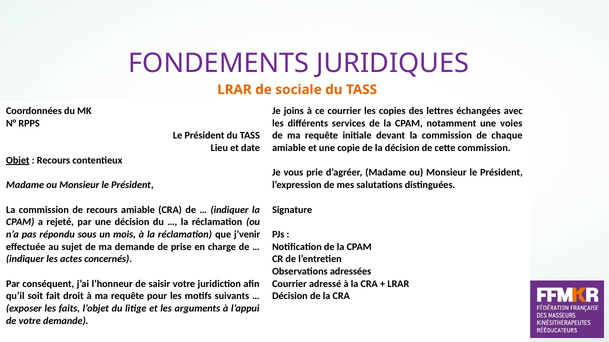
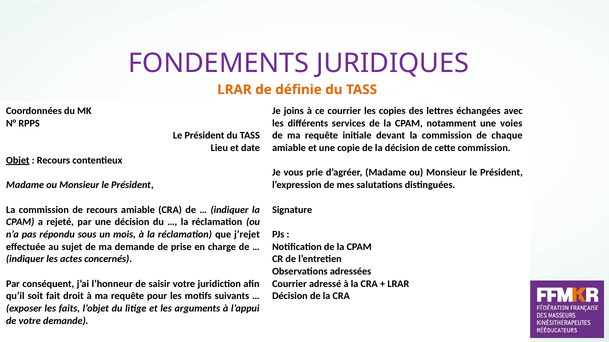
sociale: sociale -> définie
j’venir: j’venir -> j’rejet
